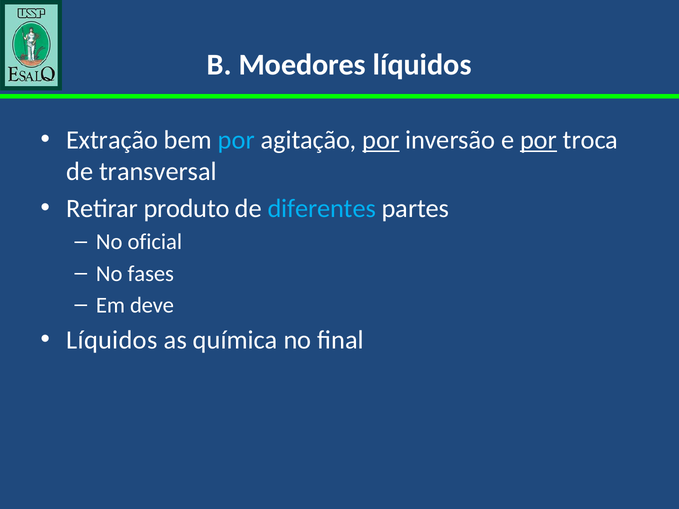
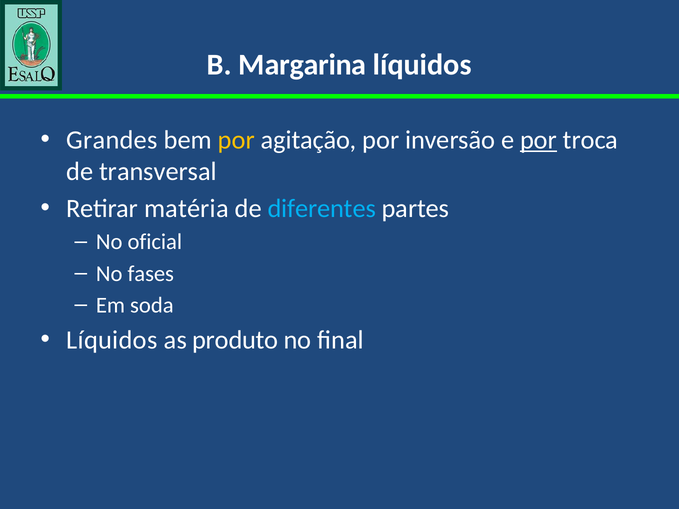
Moedores: Moedores -> Margarina
Extração: Extração -> Grandes
por at (236, 140) colour: light blue -> yellow
por at (381, 140) underline: present -> none
produto: produto -> matéria
deve: deve -> soda
química: química -> produto
